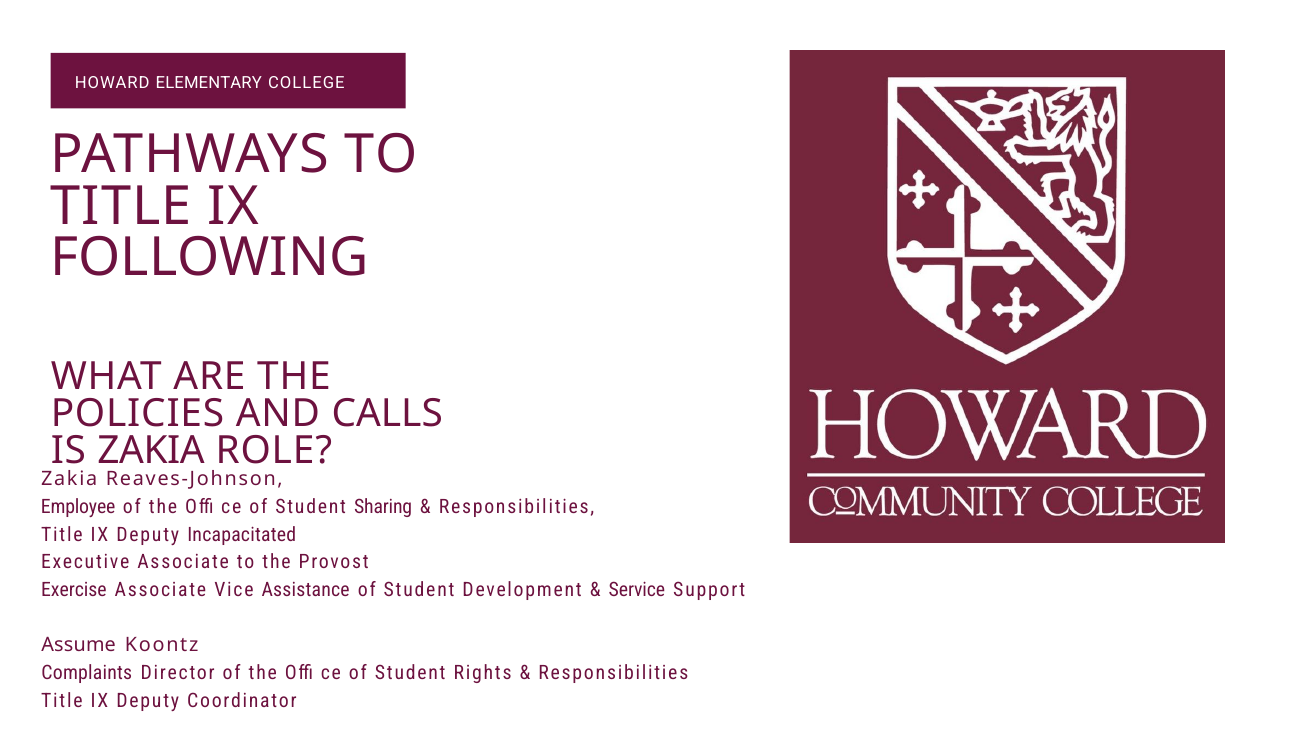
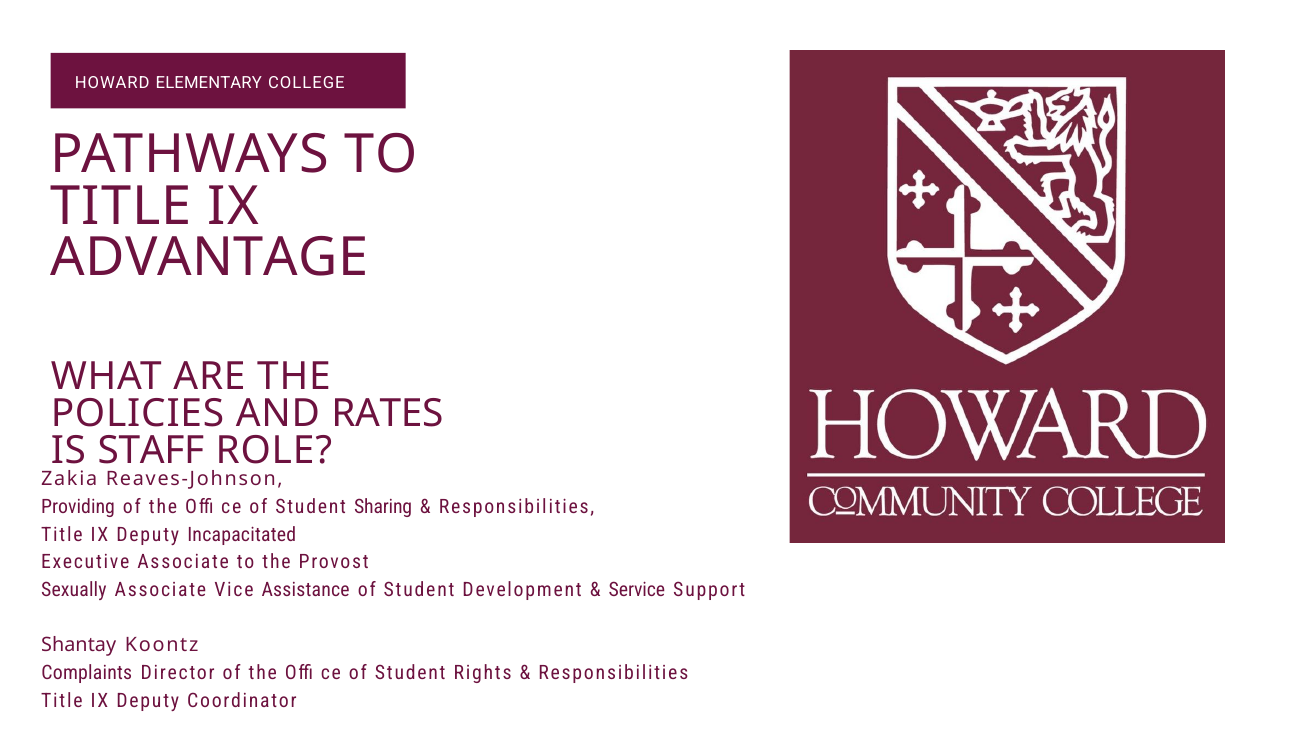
FOLLOWING: FOLLOWING -> ADVANTAGE
CALLS: CALLS -> RATES
IS ZAKIA: ZAKIA -> STAFF
Employee: Employee -> Providing
Exercise: Exercise -> Sexually
Assume: Assume -> Shantay
